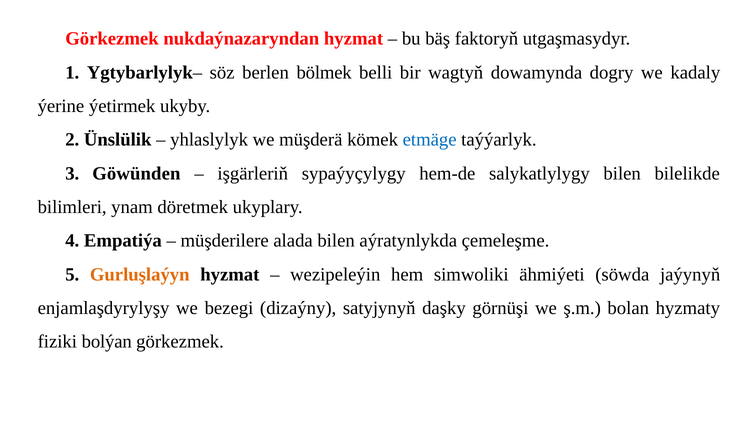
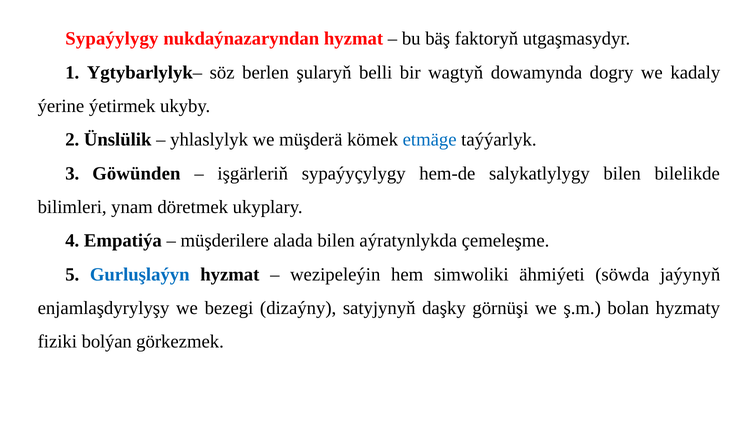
Görkezmek at (112, 39): Görkezmek -> Sypaýylygy
bölmek: bölmek -> şularyň
Gurluşlaýyn colour: orange -> blue
